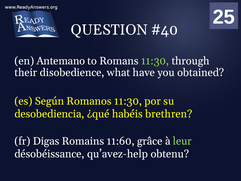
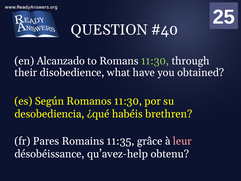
Antemano: Antemano -> Alcanzado
Digas: Digas -> Pares
11:60: 11:60 -> 11:35
leur colour: light green -> pink
